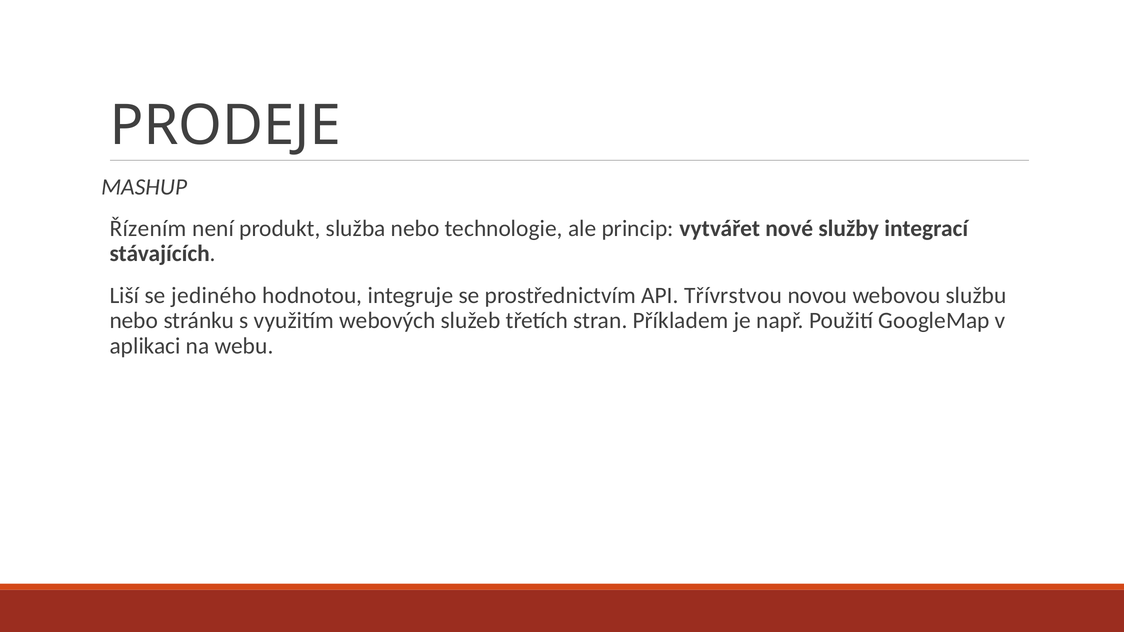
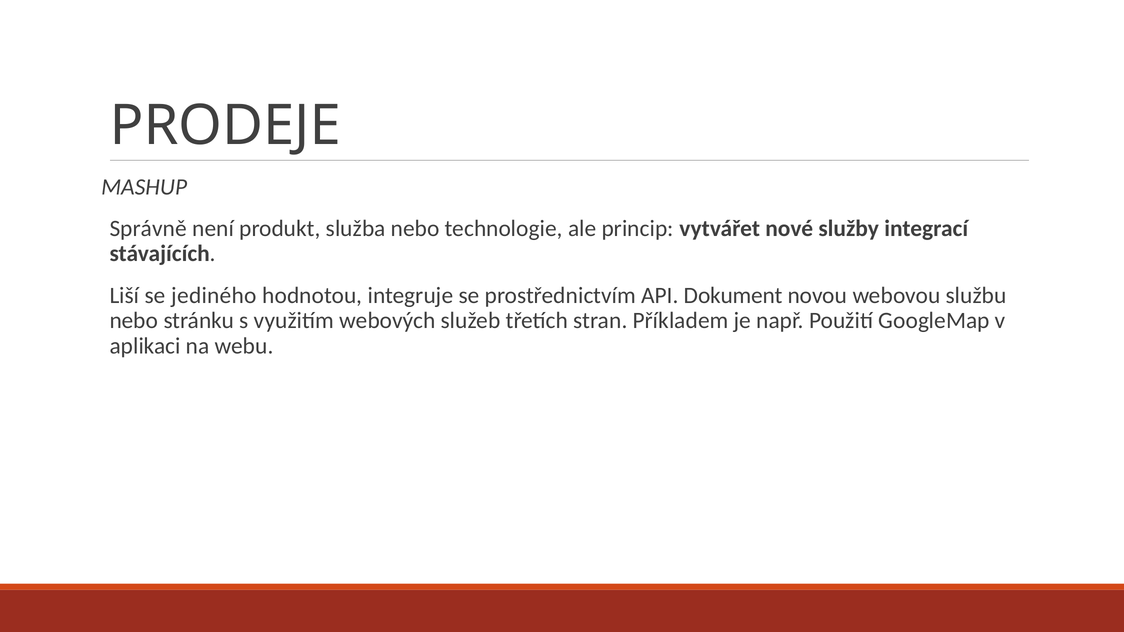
Řízením: Řízením -> Správně
Třívrstvou: Třívrstvou -> Dokument
